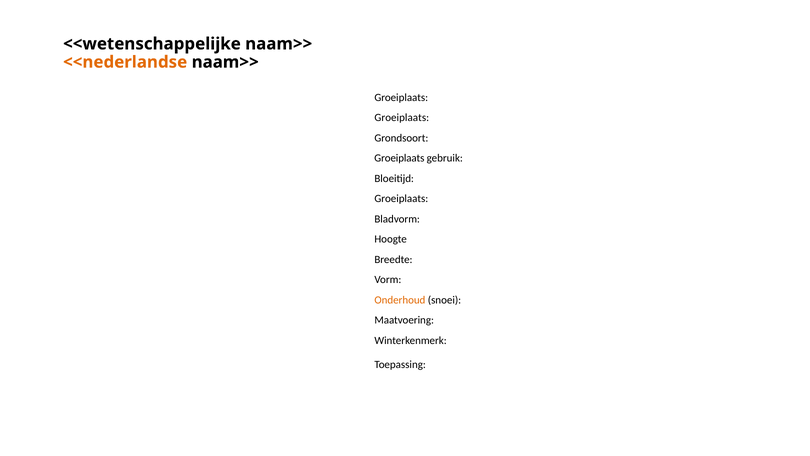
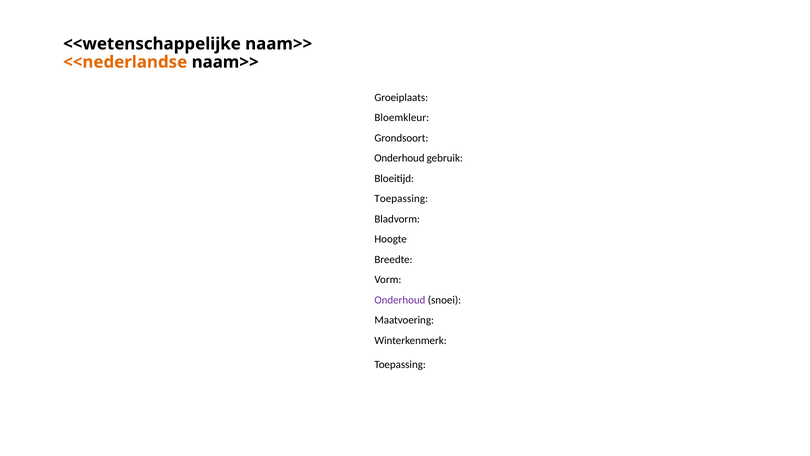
Groeiplaats at (402, 118): Groeiplaats -> Bloemkleur
Groeiplaats at (399, 158): Groeiplaats -> Onderhoud
Groeiplaats at (401, 199): Groeiplaats -> Toepassing
Onderhoud at (400, 300) colour: orange -> purple
